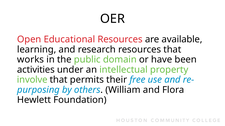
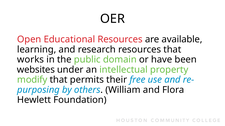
activities: activities -> websites
involve: involve -> modify
